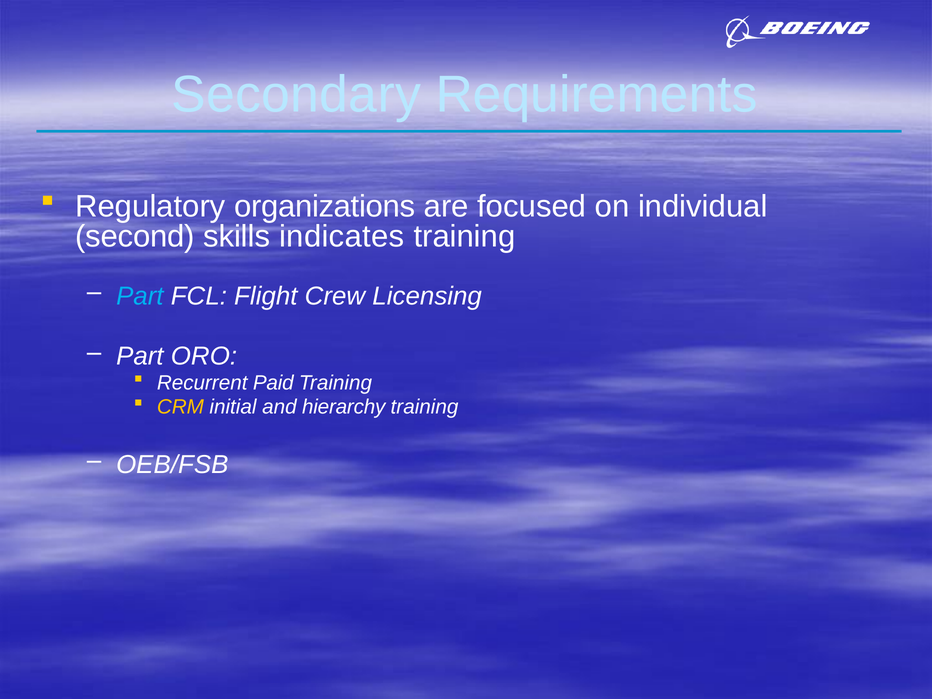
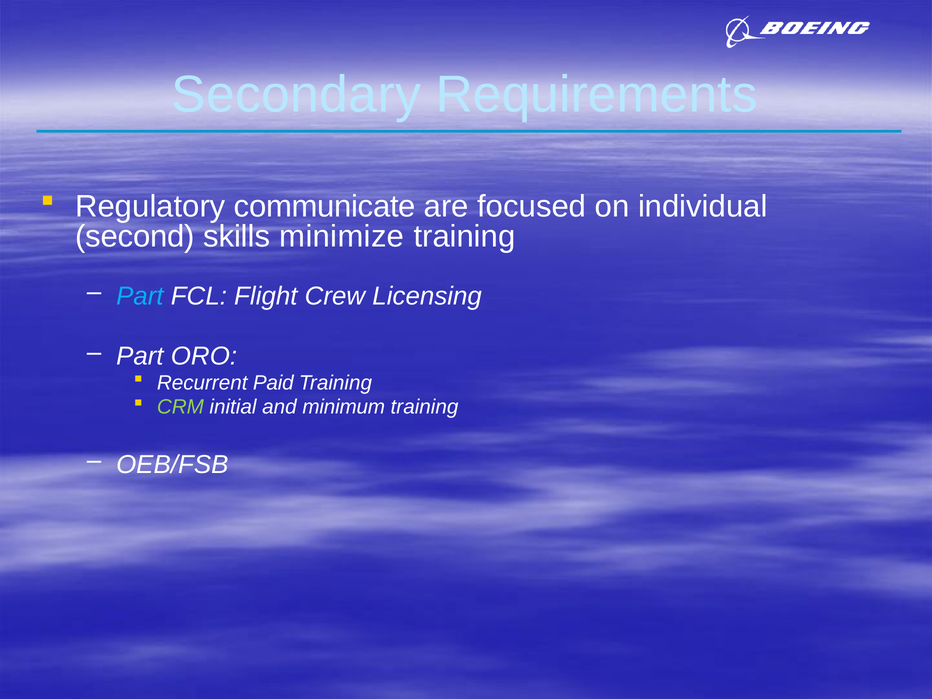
organizations: organizations -> communicate
indicates: indicates -> minimize
CRM colour: yellow -> light green
hierarchy: hierarchy -> minimum
